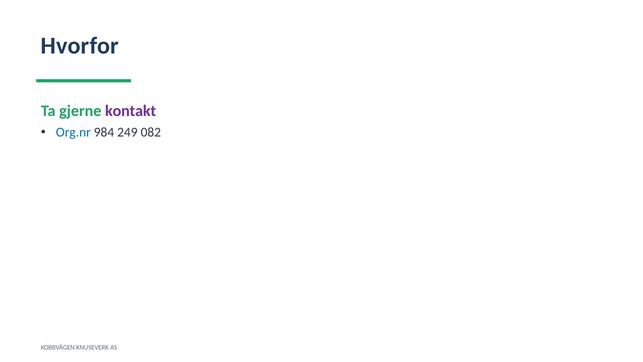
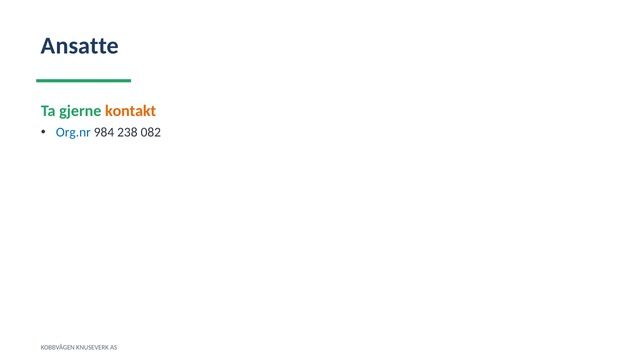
Hvorfor: Hvorfor -> Ansatte
kontakt colour: purple -> orange
249: 249 -> 238
